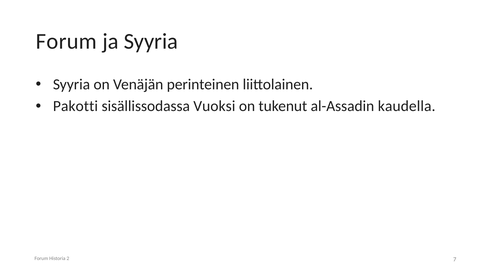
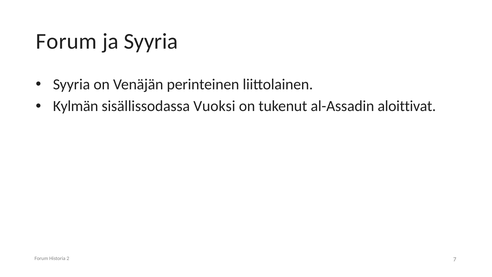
Pakotti: Pakotti -> Kylmän
kaudella: kaudella -> aloittivat
